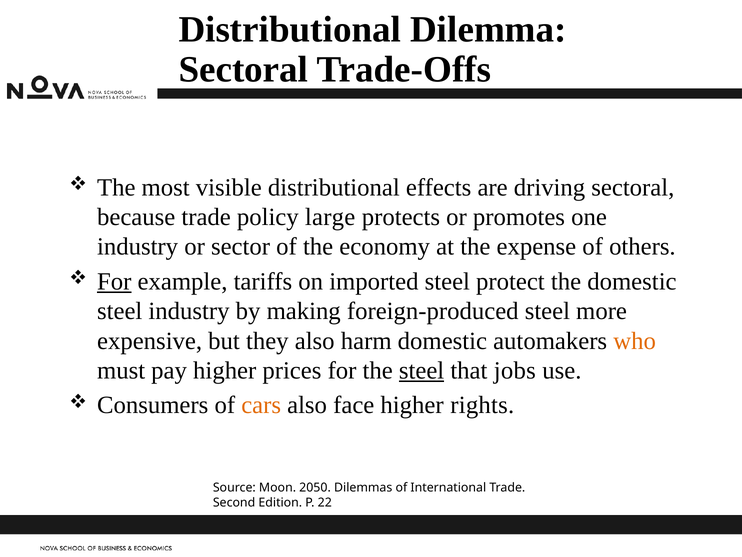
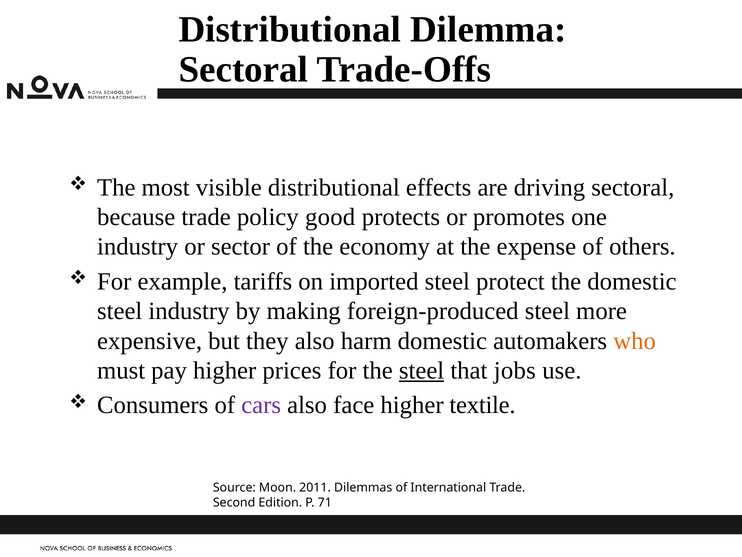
large: large -> good
For at (114, 281) underline: present -> none
cars colour: orange -> purple
rights: rights -> textile
2050: 2050 -> 2011
22: 22 -> 71
